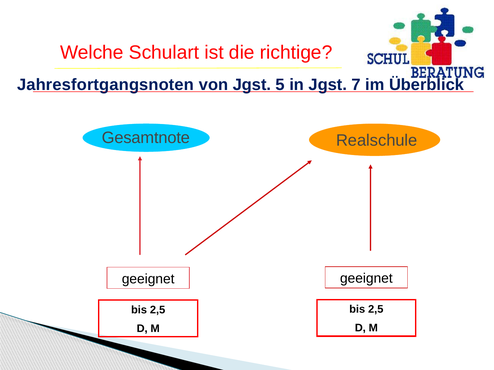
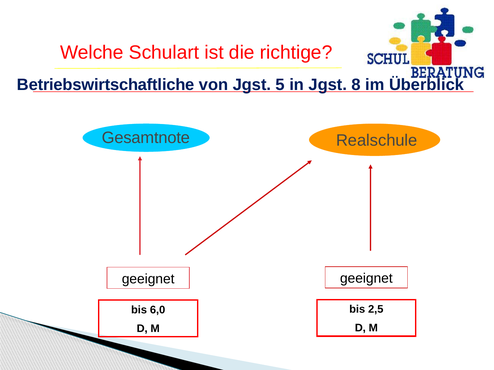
Jahresfortgangsnoten: Jahresfortgangsnoten -> Betriebswirtschaftliche
7: 7 -> 8
2,5 at (158, 310): 2,5 -> 6,0
